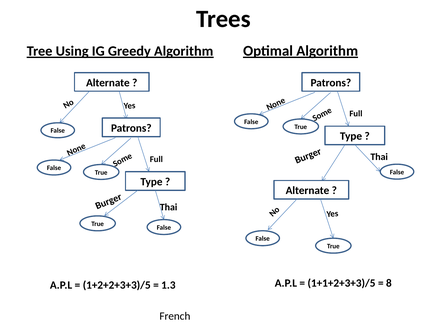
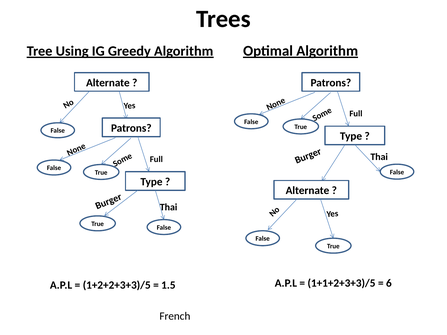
1.3: 1.3 -> 1.5
8: 8 -> 6
